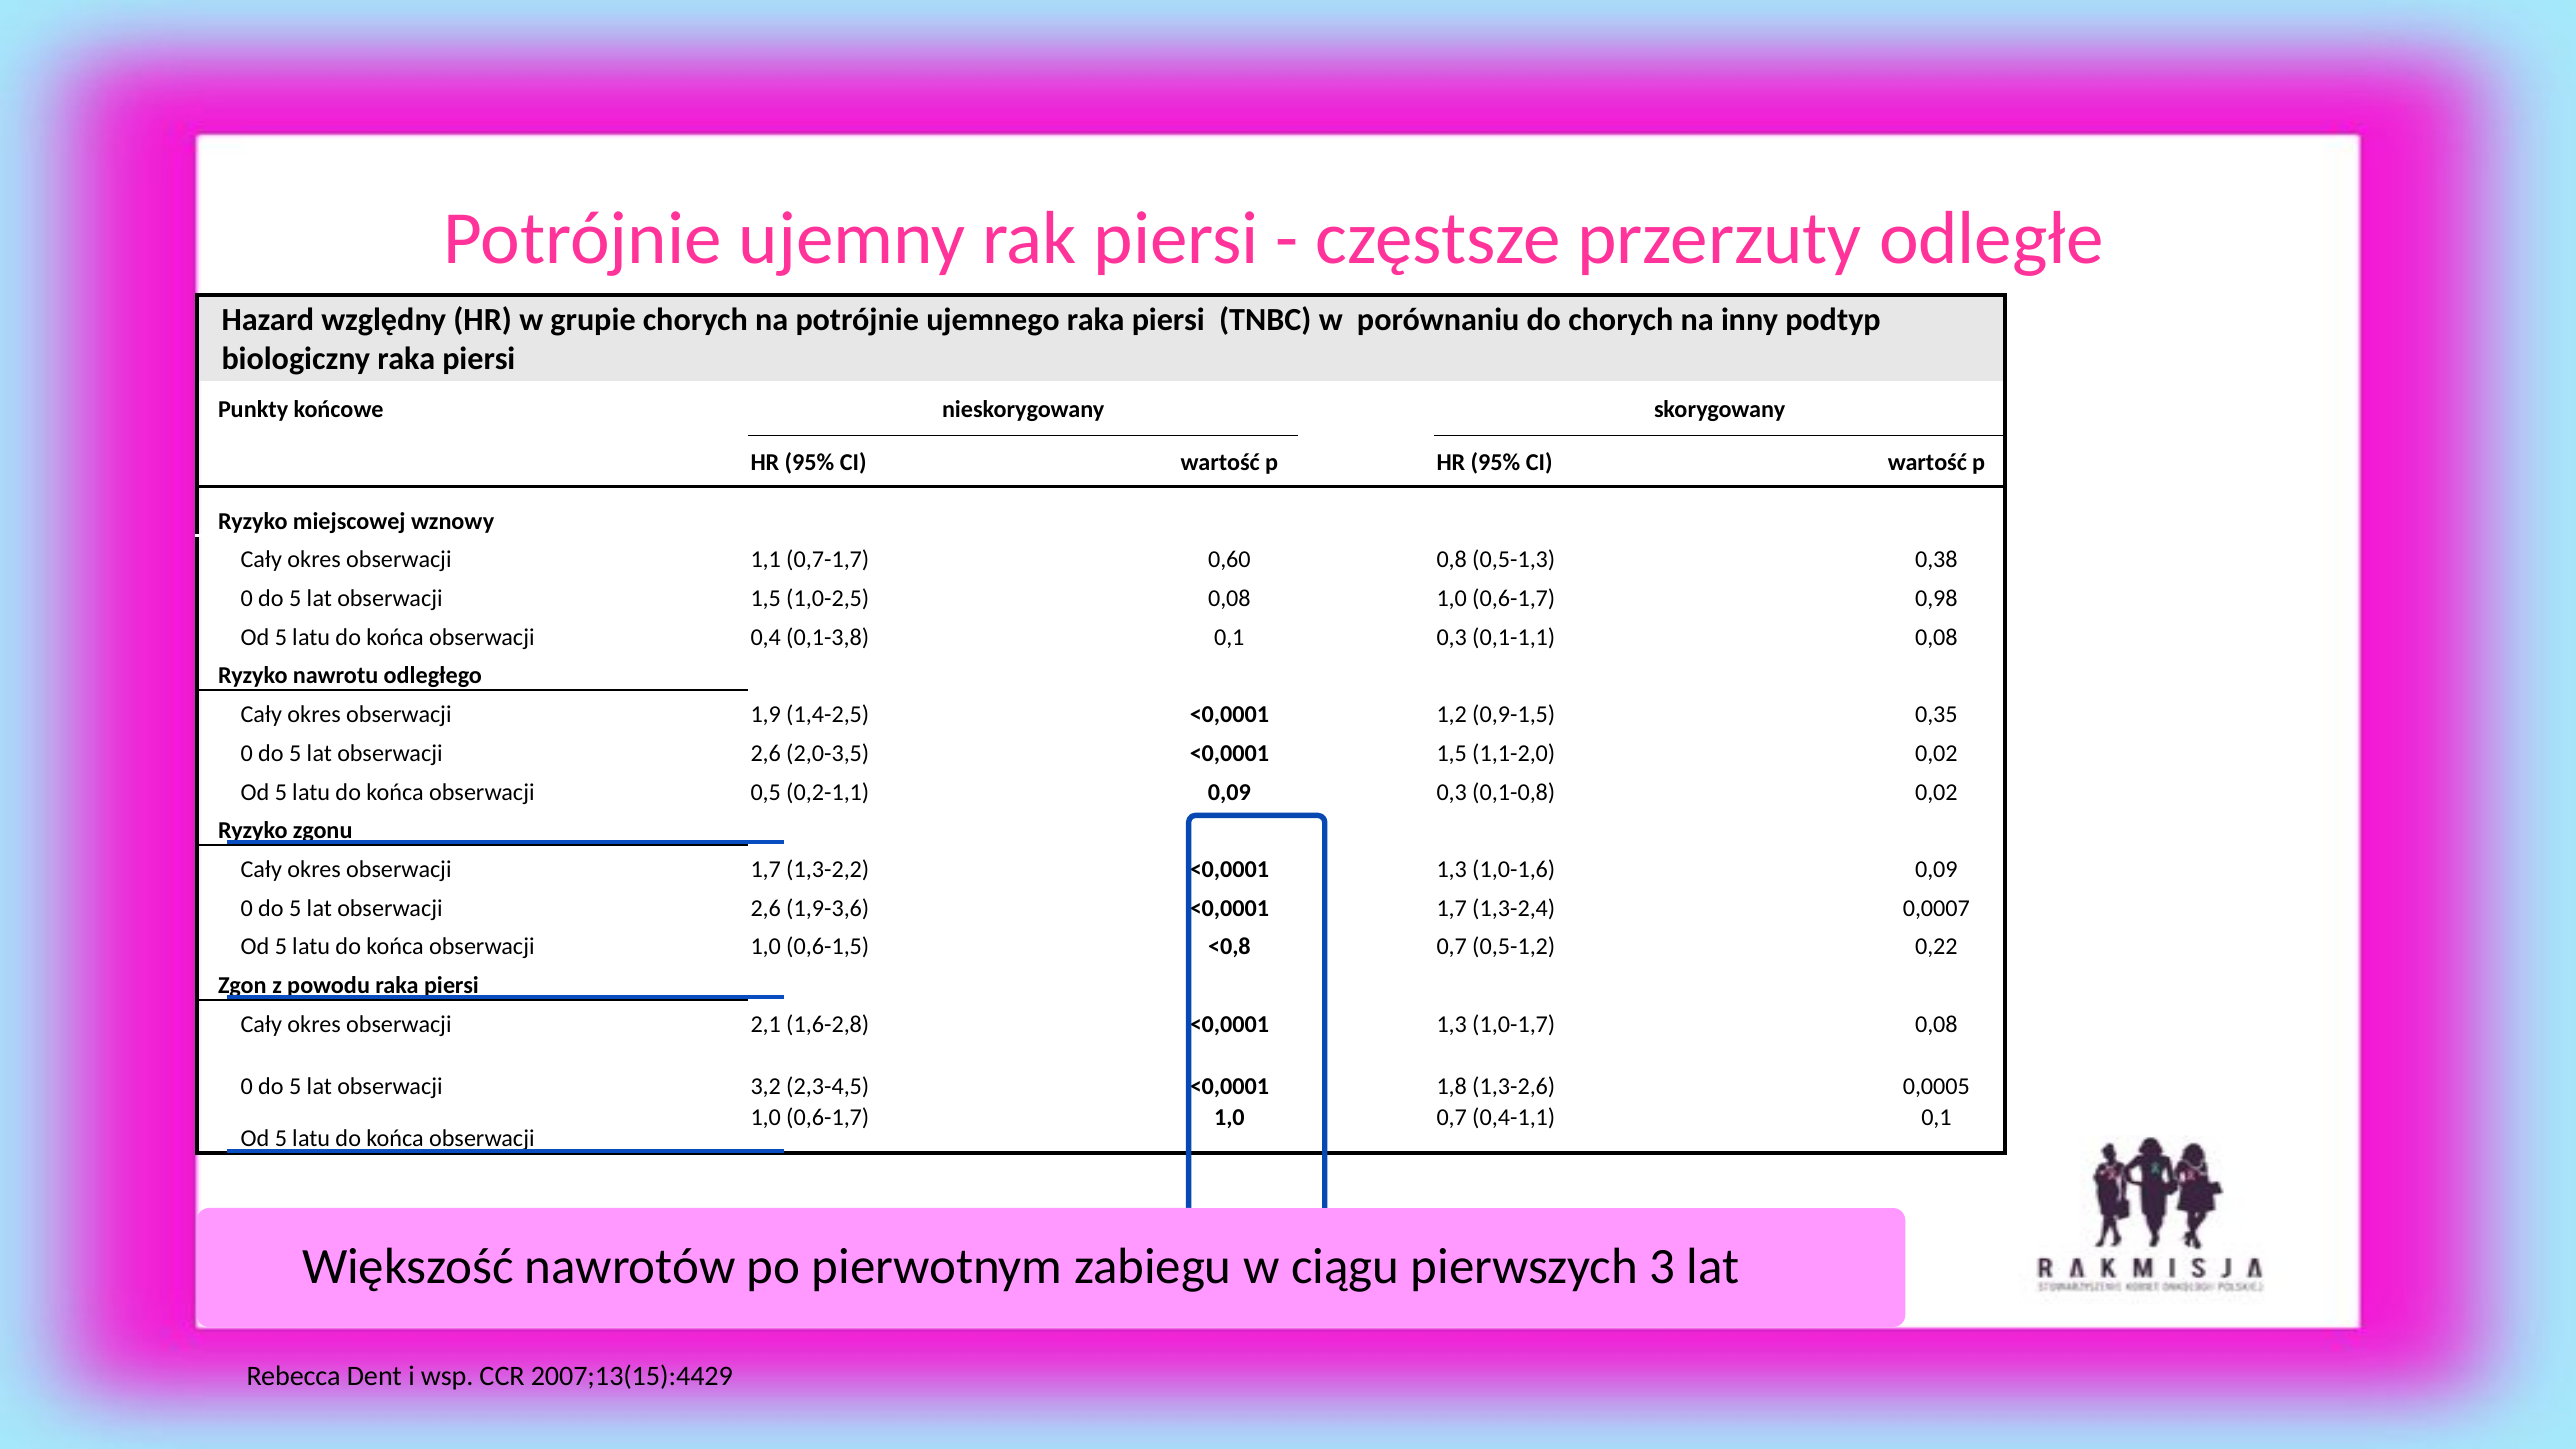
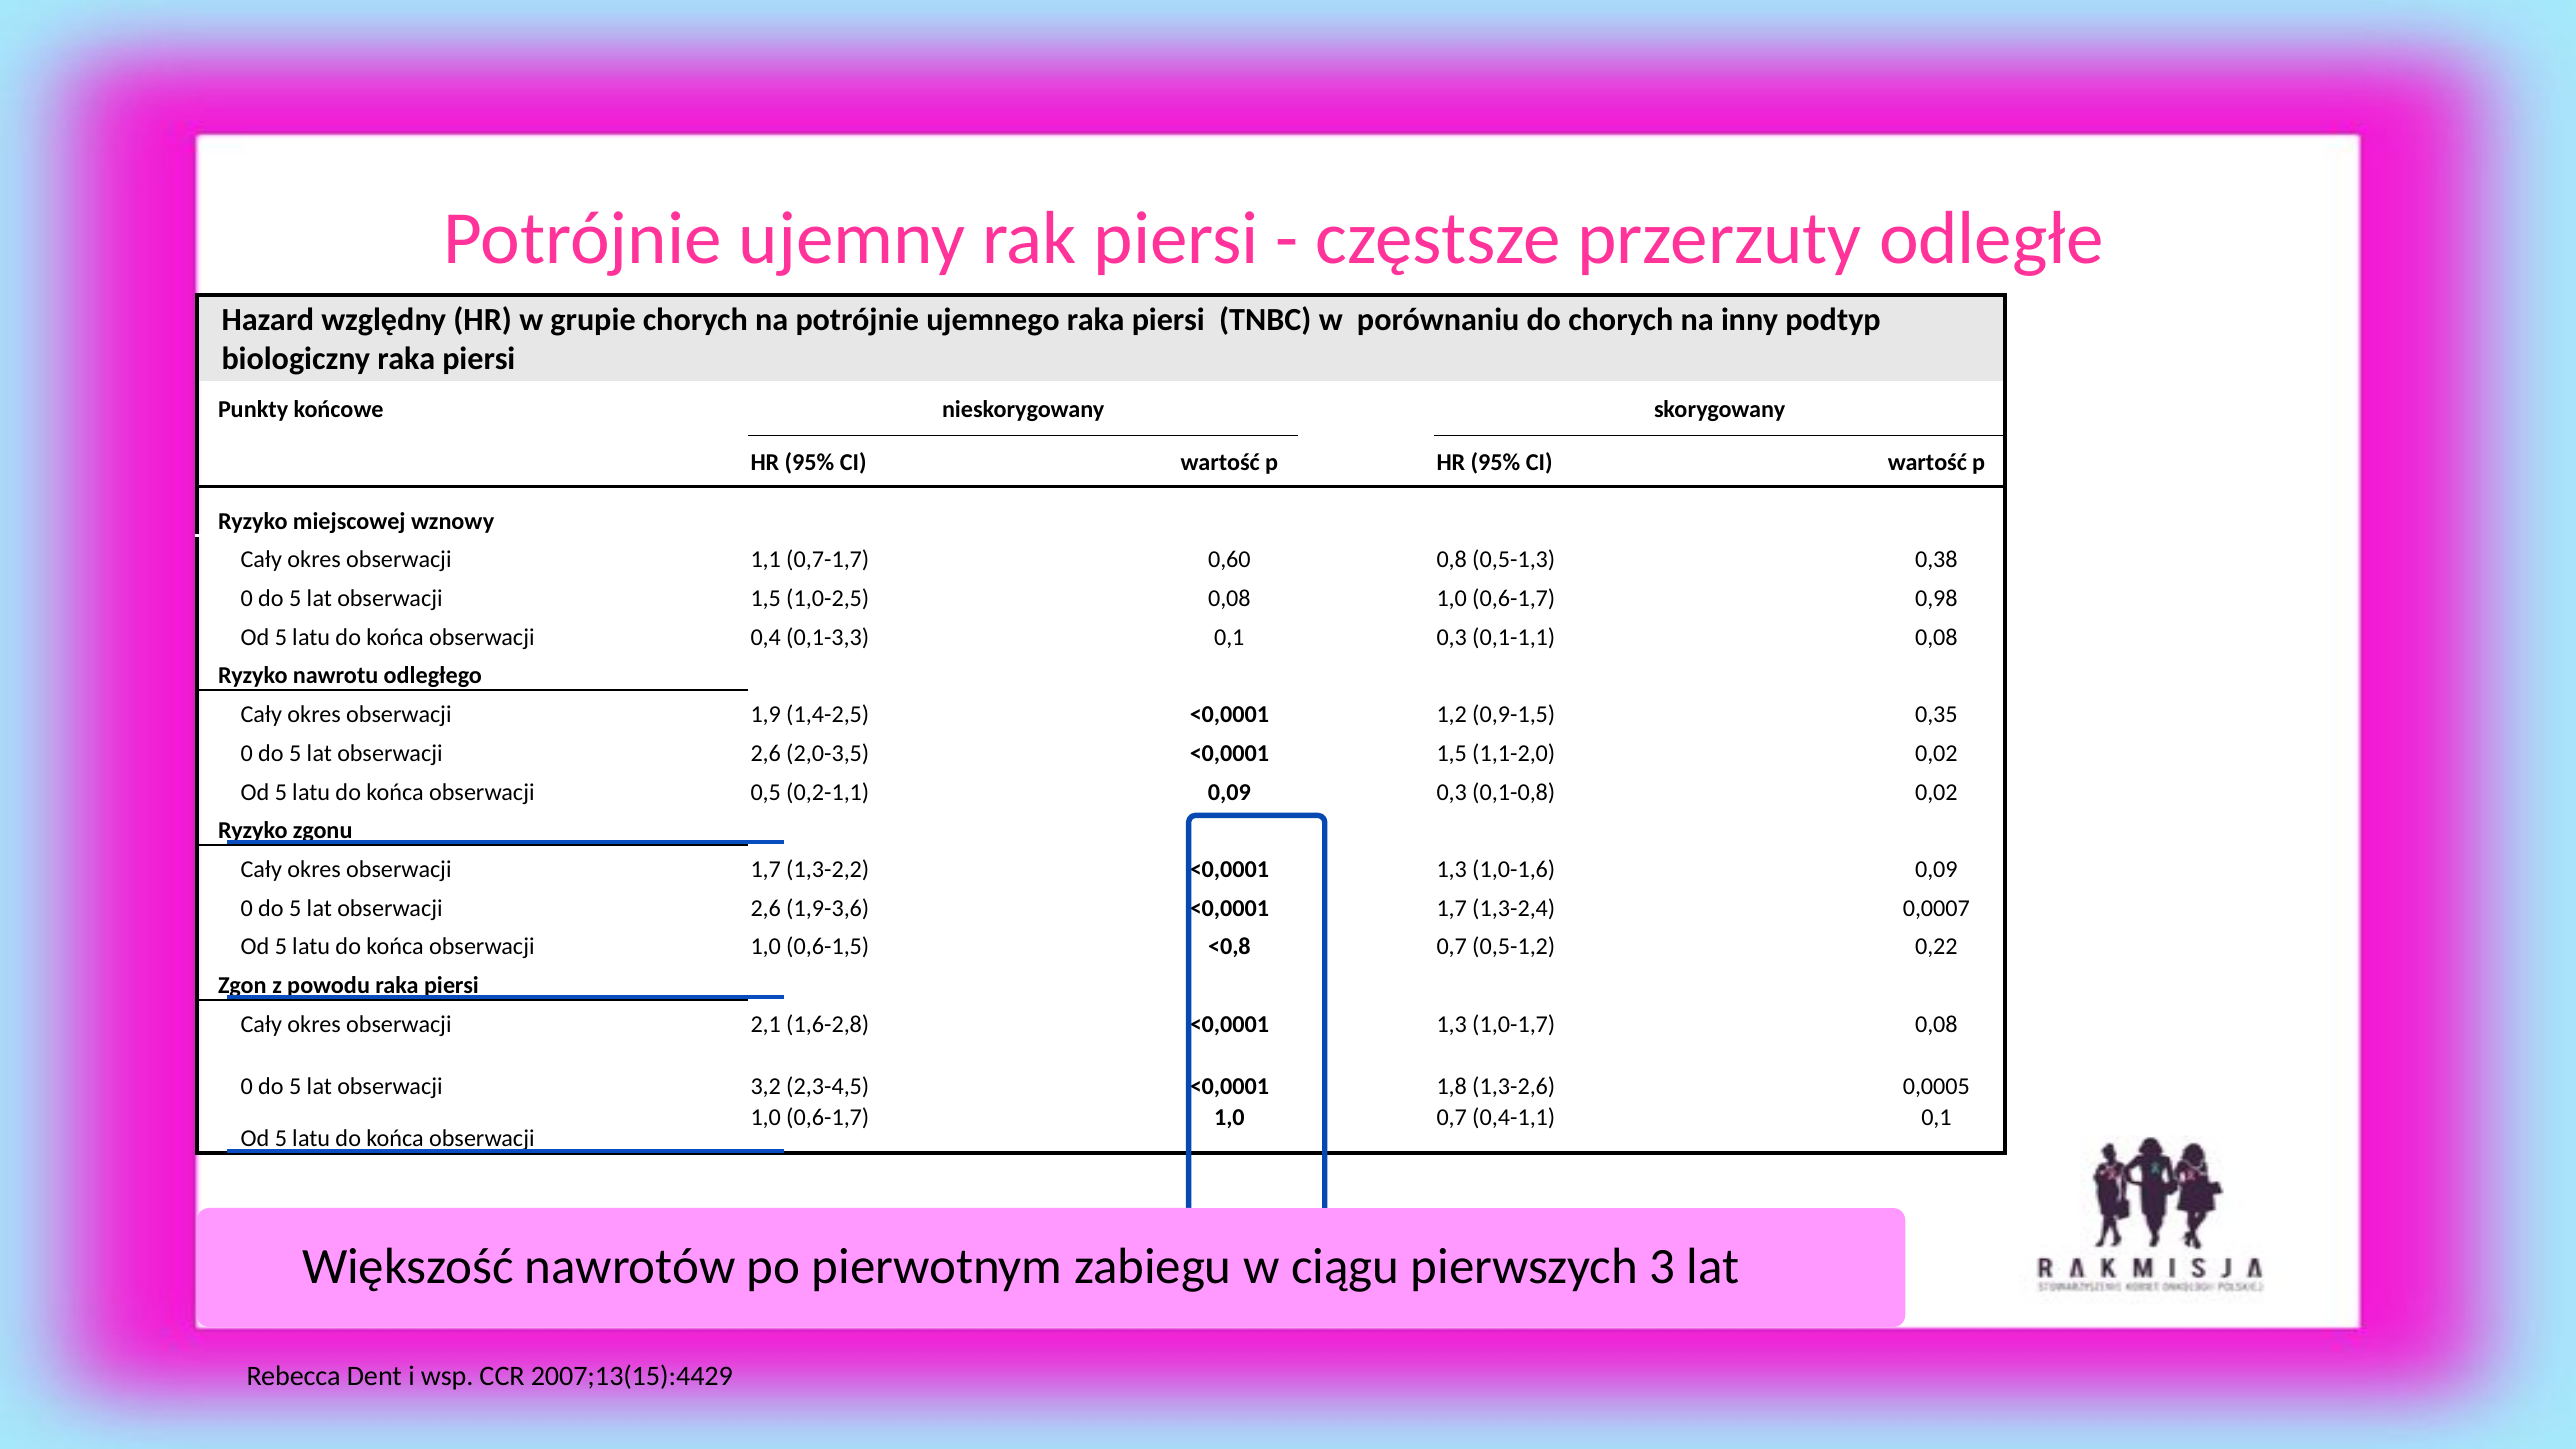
0,1-3,8: 0,1-3,8 -> 0,1-3,3
